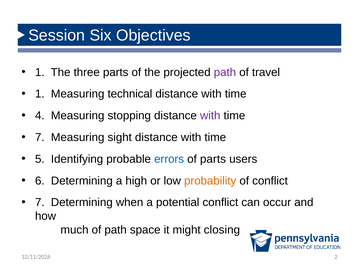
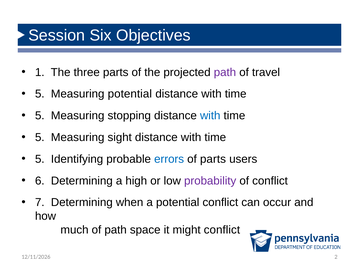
1 at (40, 94): 1 -> 5
Measuring technical: technical -> potential
4 at (40, 116): 4 -> 5
with at (210, 116) colour: purple -> blue
7 at (40, 137): 7 -> 5
probability colour: orange -> purple
might closing: closing -> conflict
